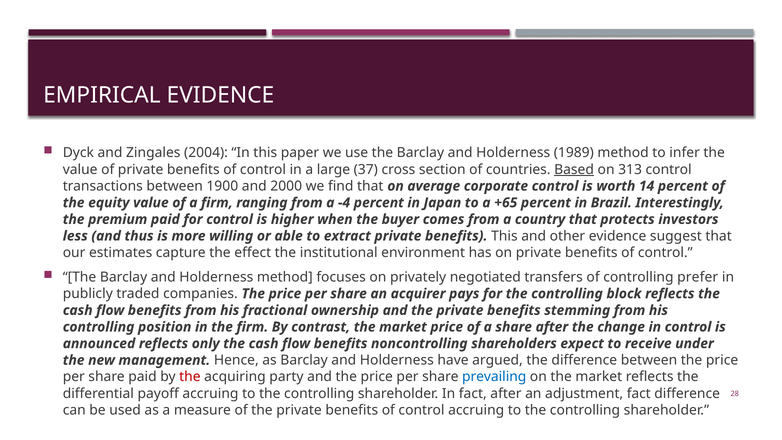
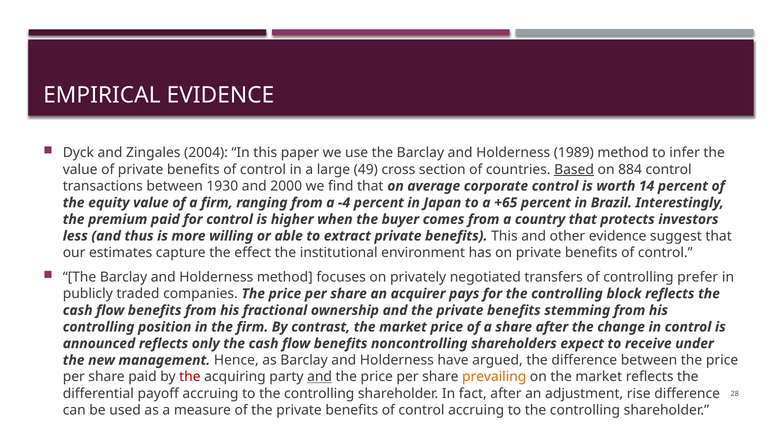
37: 37 -> 49
313: 313 -> 884
1900: 1900 -> 1930
and at (320, 377) underline: none -> present
prevailing colour: blue -> orange
adjustment fact: fact -> rise
